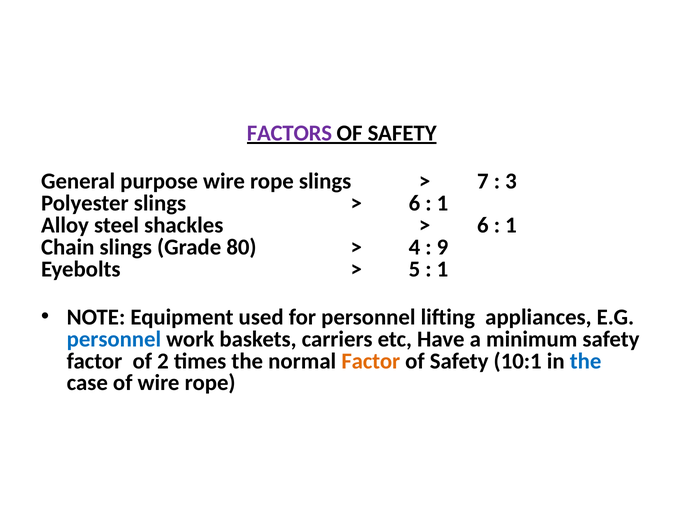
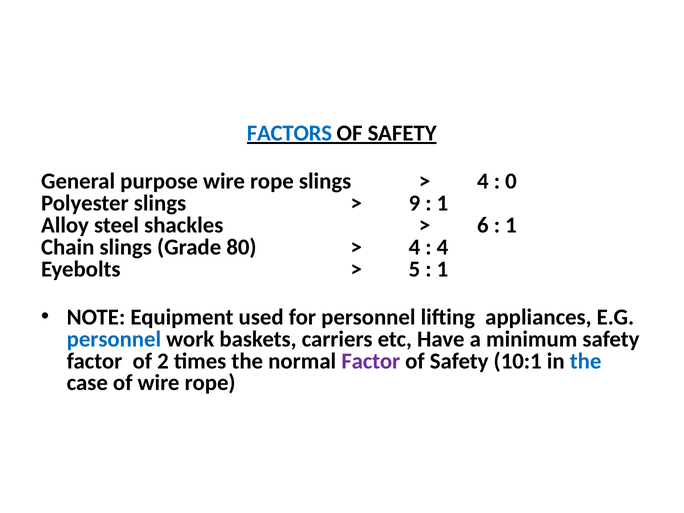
FACTORS colour: purple -> blue
7 at (483, 181): 7 -> 4
3: 3 -> 0
6 at (414, 203): 6 -> 9
9 at (443, 247): 9 -> 4
Factor at (371, 361) colour: orange -> purple
